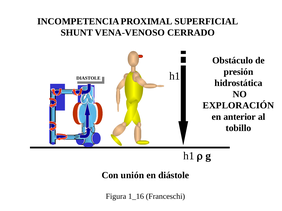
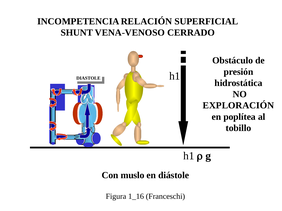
PROXIMAL: PROXIMAL -> RELACIÓN
anterior: anterior -> poplítea
unión: unión -> muslo
